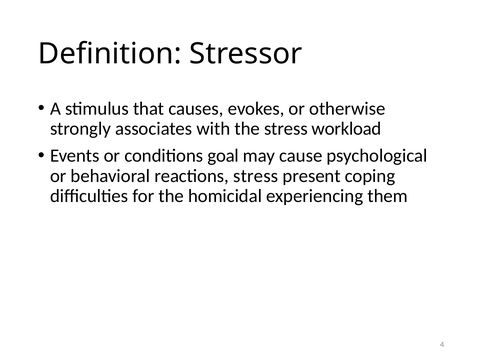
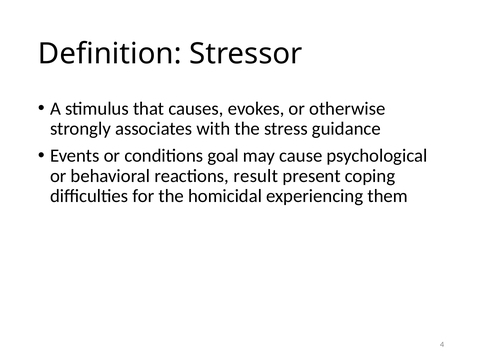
workload: workload -> guidance
reactions stress: stress -> result
